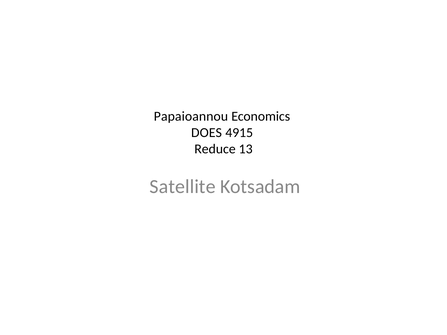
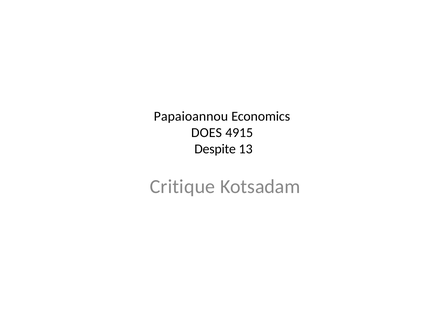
Reduce: Reduce -> Despite
Satellite: Satellite -> Critique
